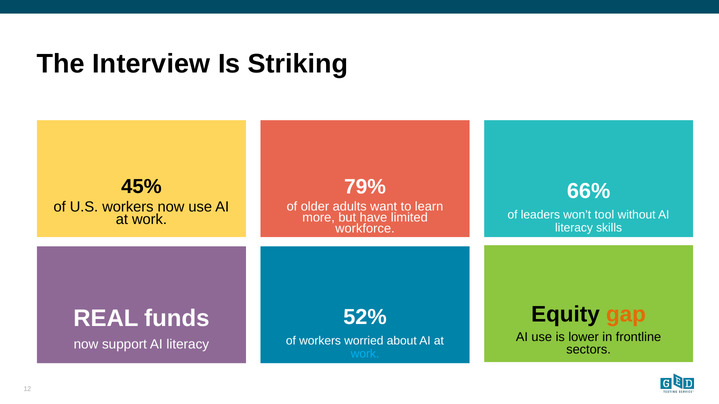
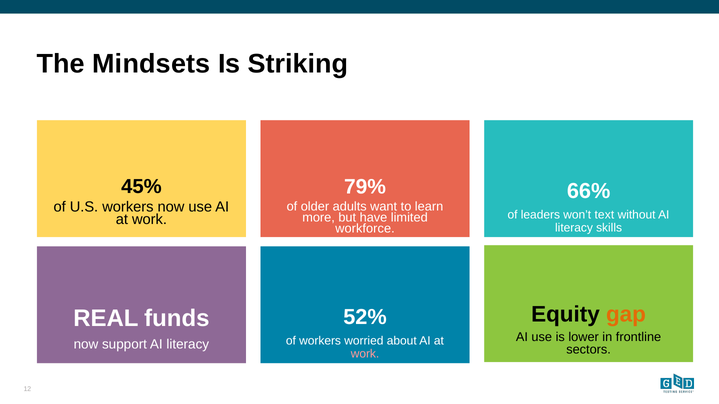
Interview: Interview -> Mindsets
tool: tool -> text
work at (365, 354) colour: light blue -> pink
